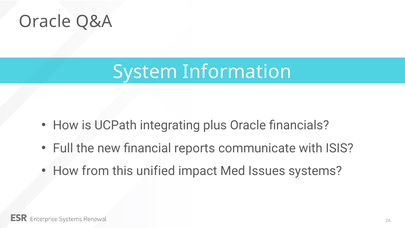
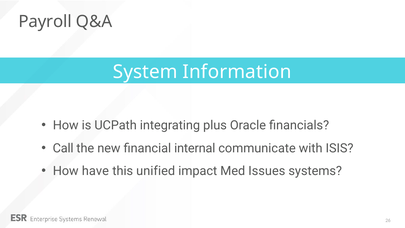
Oracle at (45, 22): Oracle -> Payroll
Full: Full -> Call
reports: reports -> internal
from: from -> have
